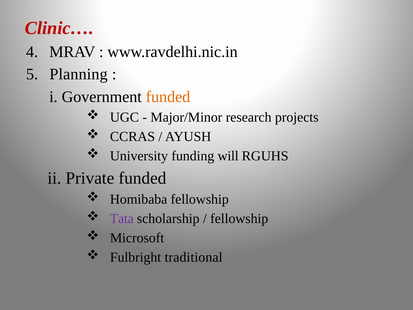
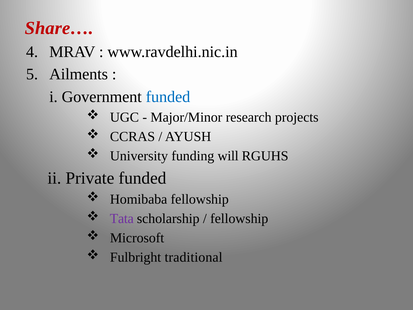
Clinic…: Clinic… -> Share…
Planning: Planning -> Ailments
funded at (168, 97) colour: orange -> blue
